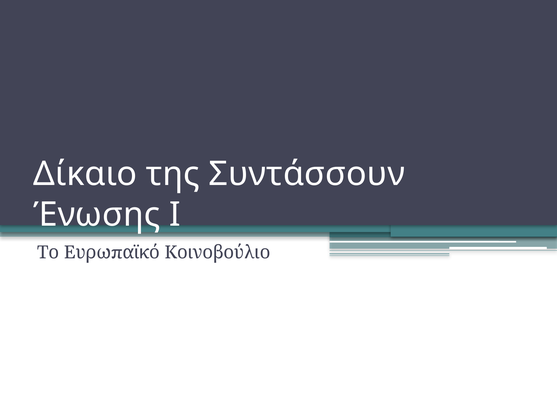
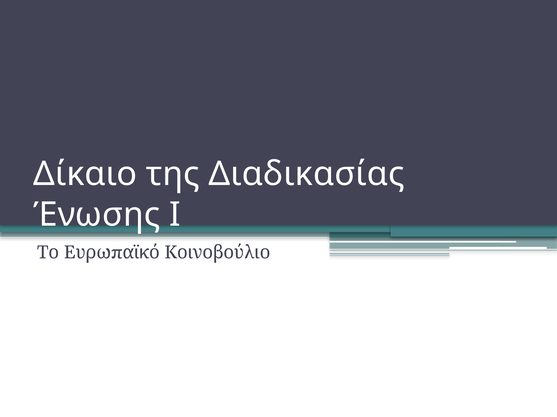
Συντάσσουν: Συντάσσουν -> Διαδικασίας
